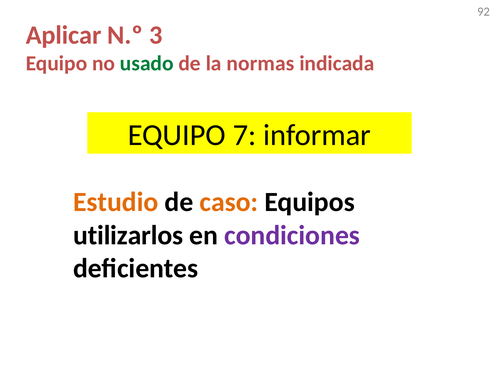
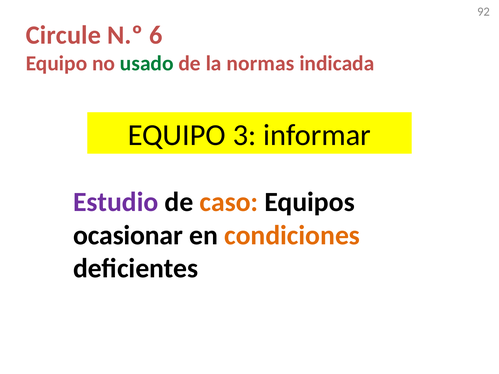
Aplicar: Aplicar -> Circule
3: 3 -> 6
7: 7 -> 3
Estudio colour: orange -> purple
utilizarlos: utilizarlos -> ocasionar
condiciones colour: purple -> orange
